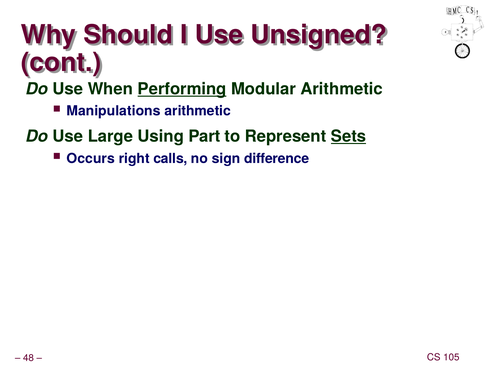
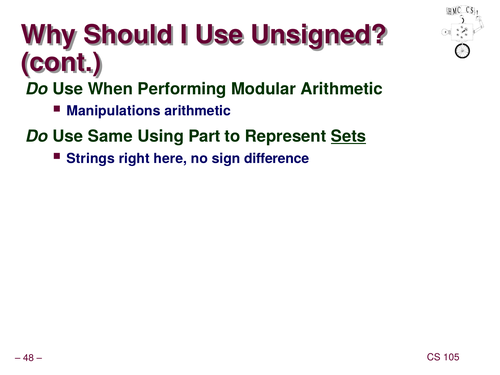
Performing underline: present -> none
Large: Large -> Same
Occurs: Occurs -> Strings
calls: calls -> here
